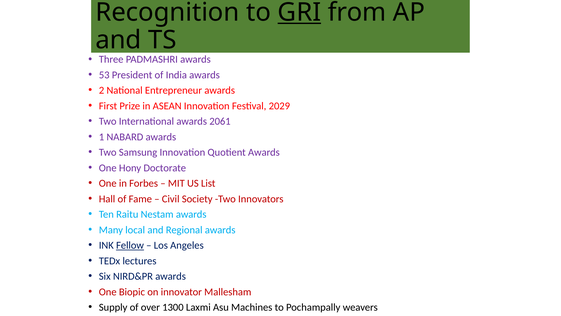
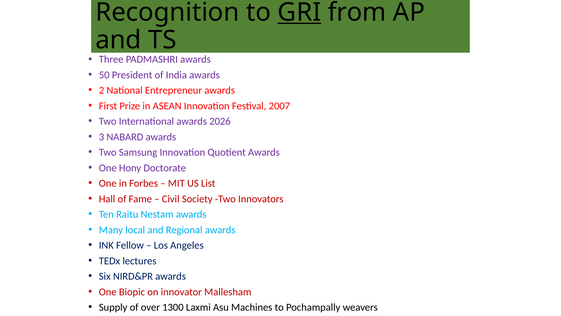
53: 53 -> 50
2029: 2029 -> 2007
2061: 2061 -> 2026
1: 1 -> 3
Fellow underline: present -> none
